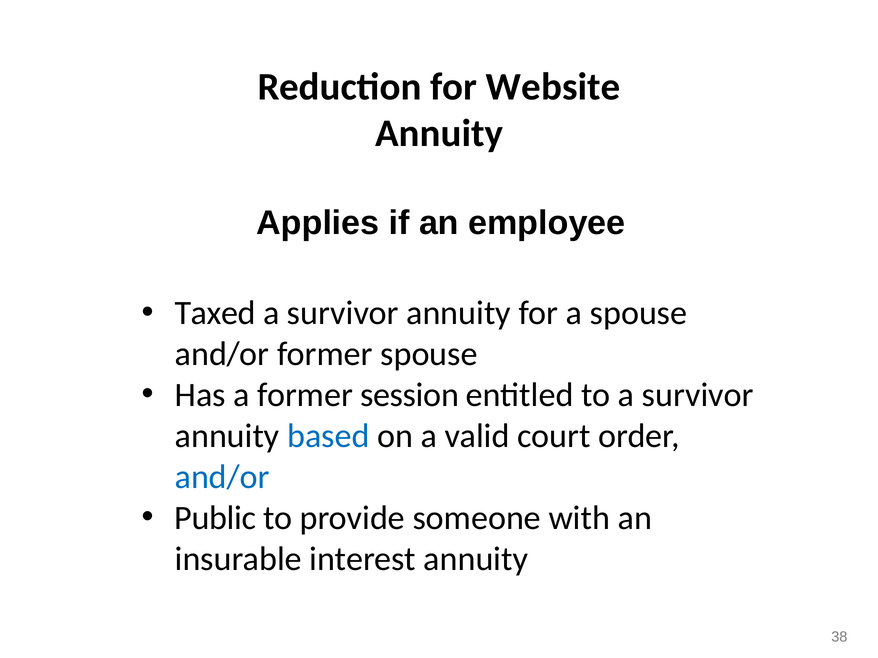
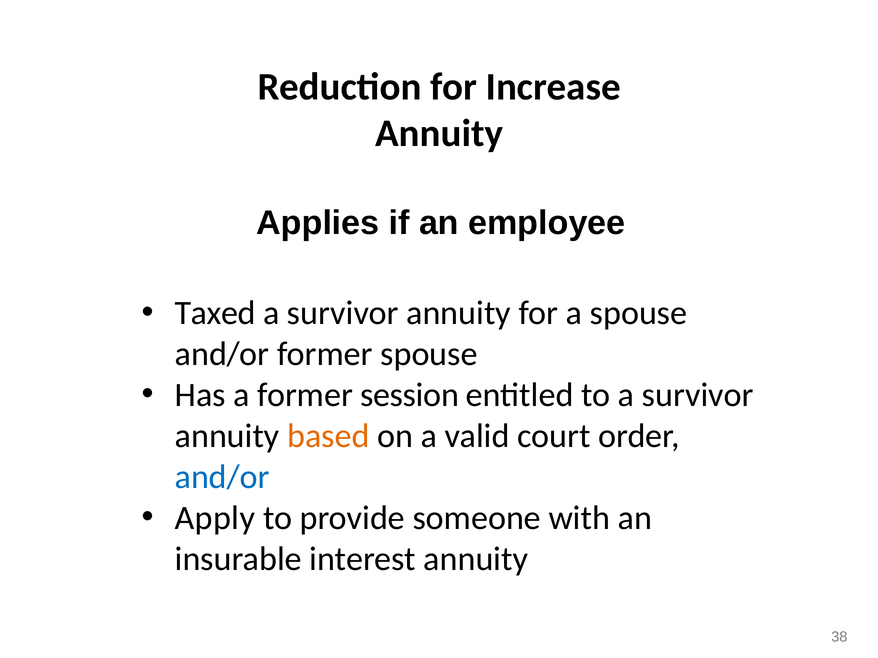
Website: Website -> Increase
based colour: blue -> orange
Public: Public -> Apply
